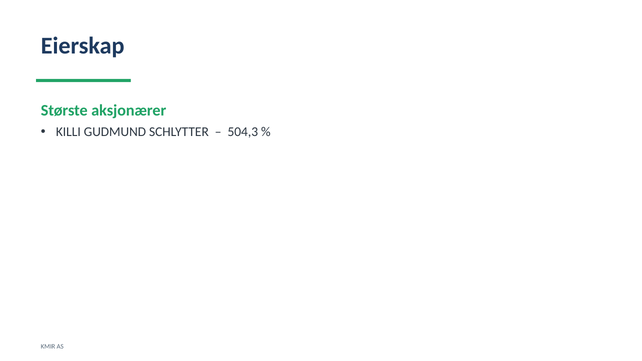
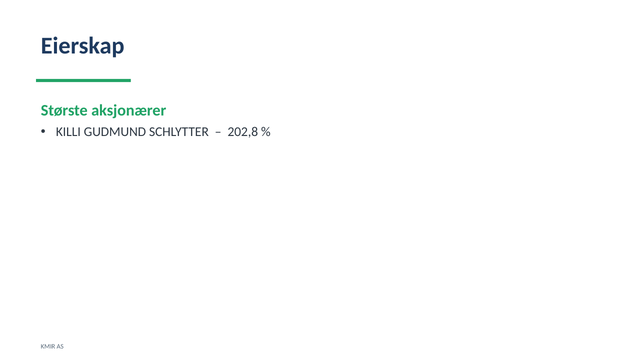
504,3: 504,3 -> 202,8
